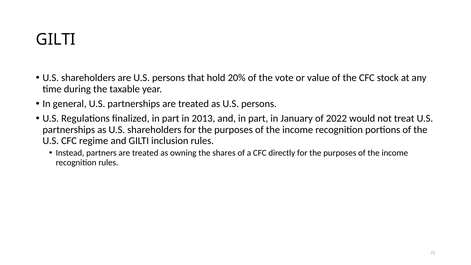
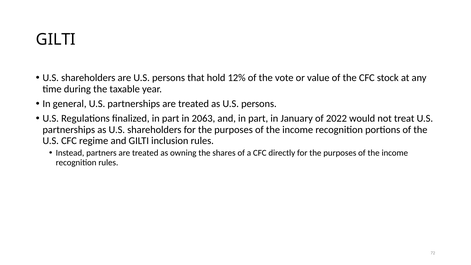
20%: 20% -> 12%
2013: 2013 -> 2063
